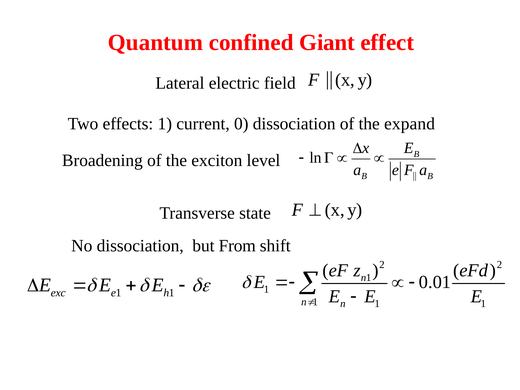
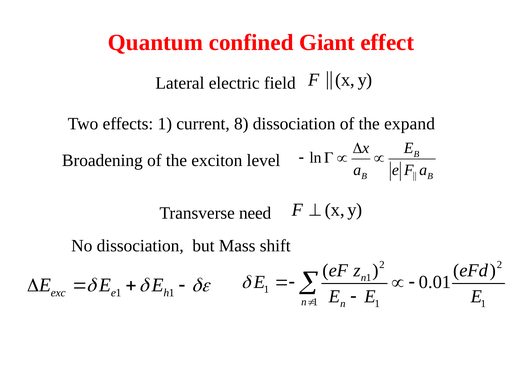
0: 0 -> 8
state: state -> need
From: From -> Mass
